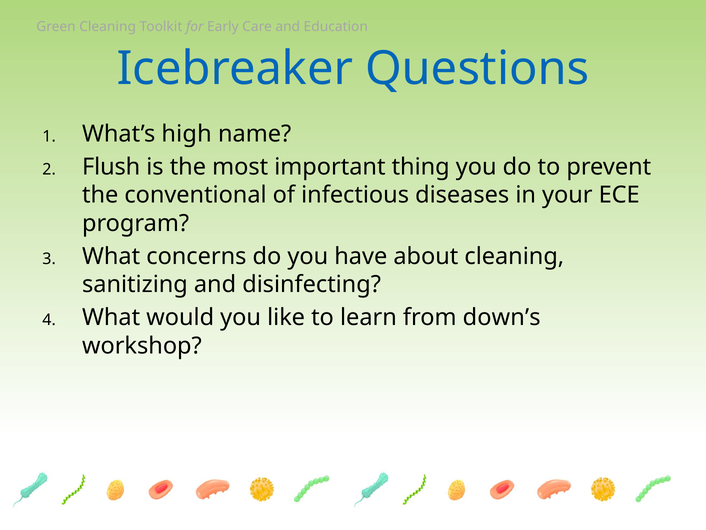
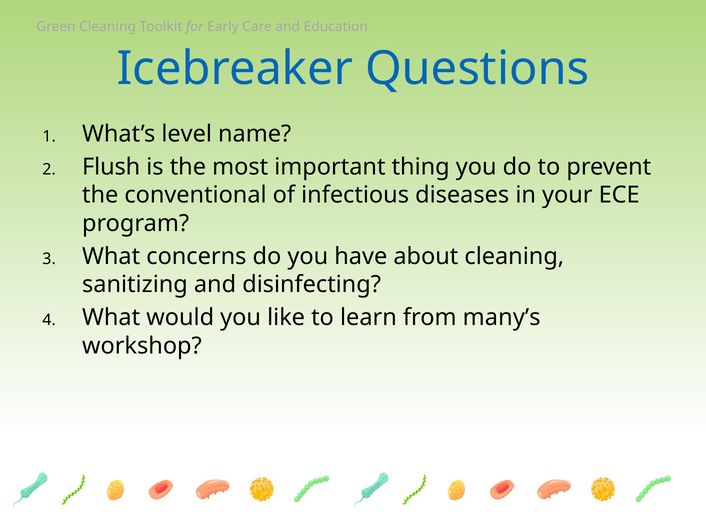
high: high -> level
down’s: down’s -> many’s
